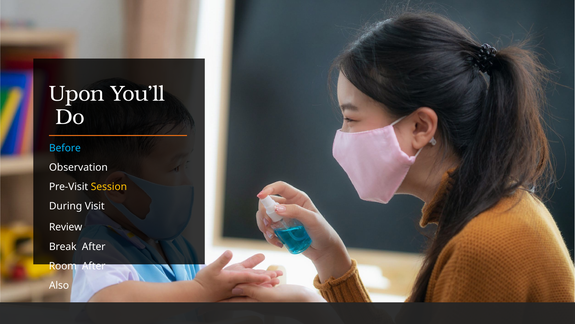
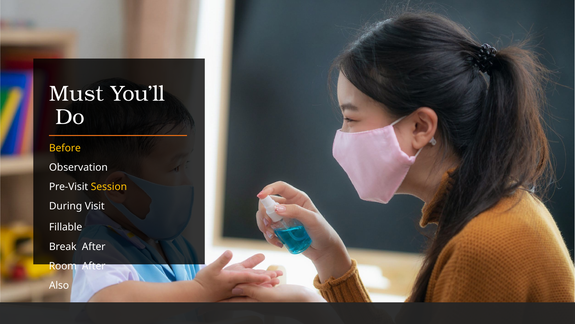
Upon: Upon -> Must
Before colour: light blue -> yellow
Review: Review -> Fillable
